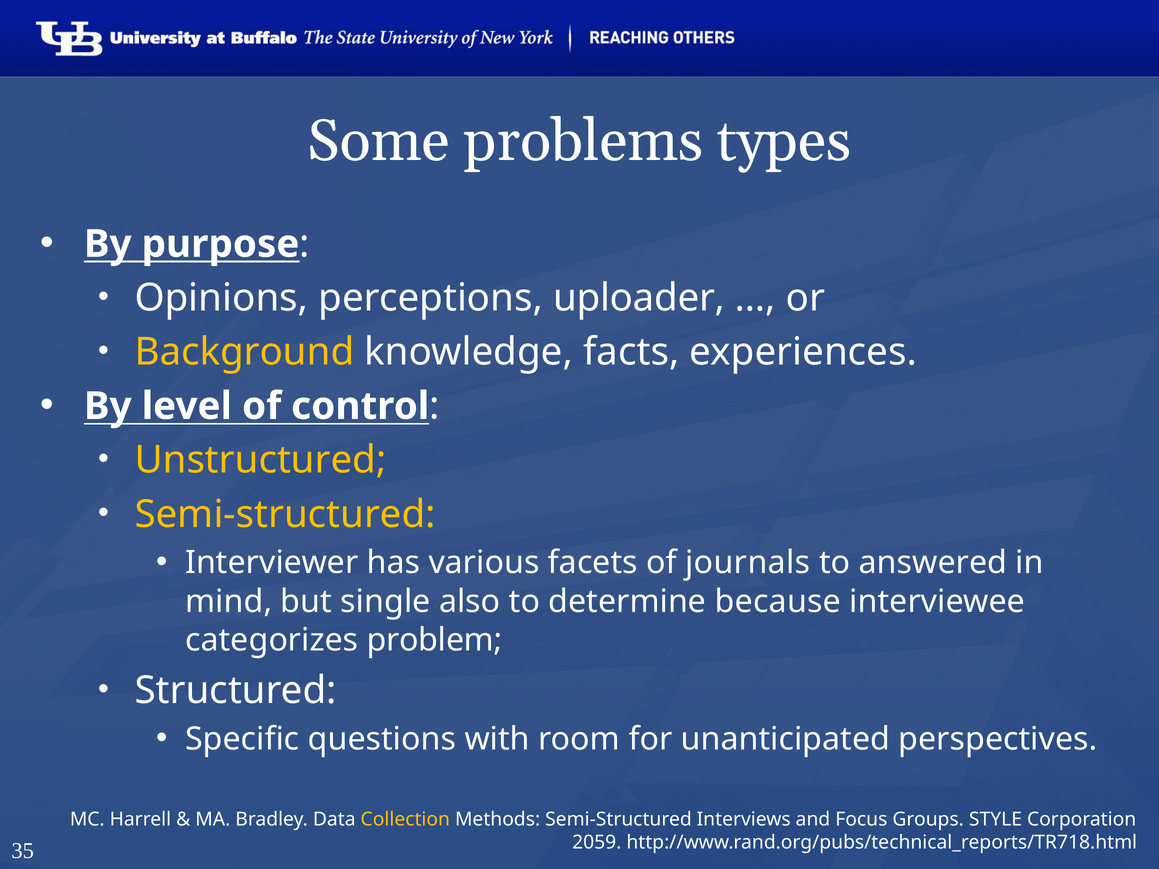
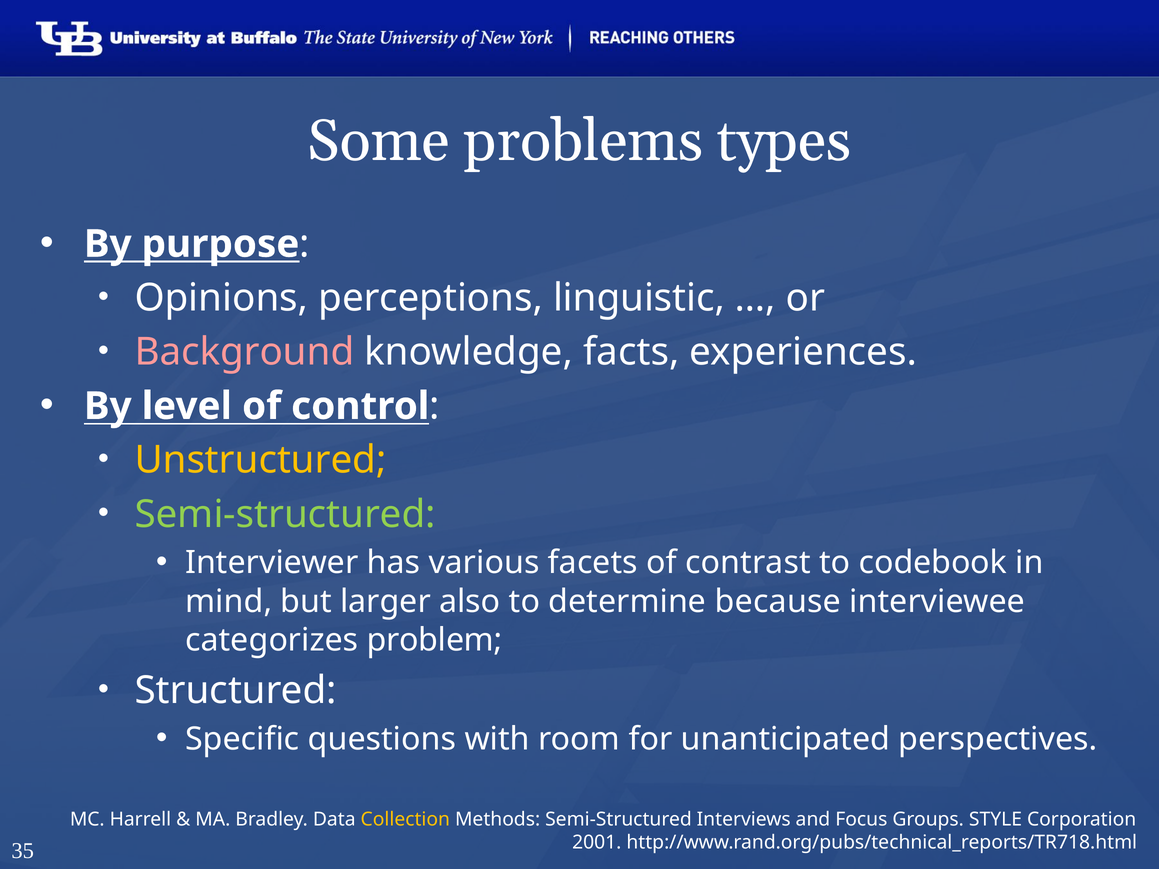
uploader: uploader -> linguistic
Background colour: yellow -> pink
Semi-structured at (285, 514) colour: yellow -> light green
journals: journals -> contrast
answered: answered -> codebook
single: single -> larger
2059: 2059 -> 2001
